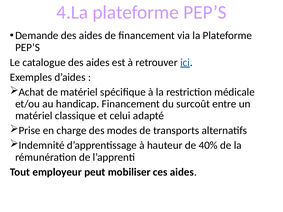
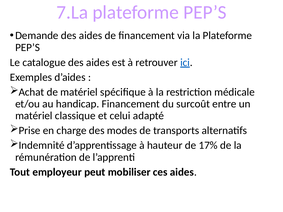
4.La: 4.La -> 7.La
40%: 40% -> 17%
